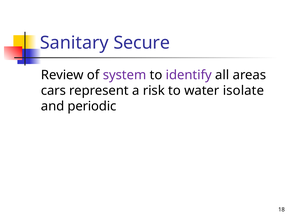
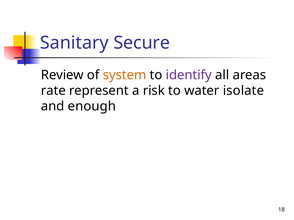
system colour: purple -> orange
cars: cars -> rate
periodic: periodic -> enough
